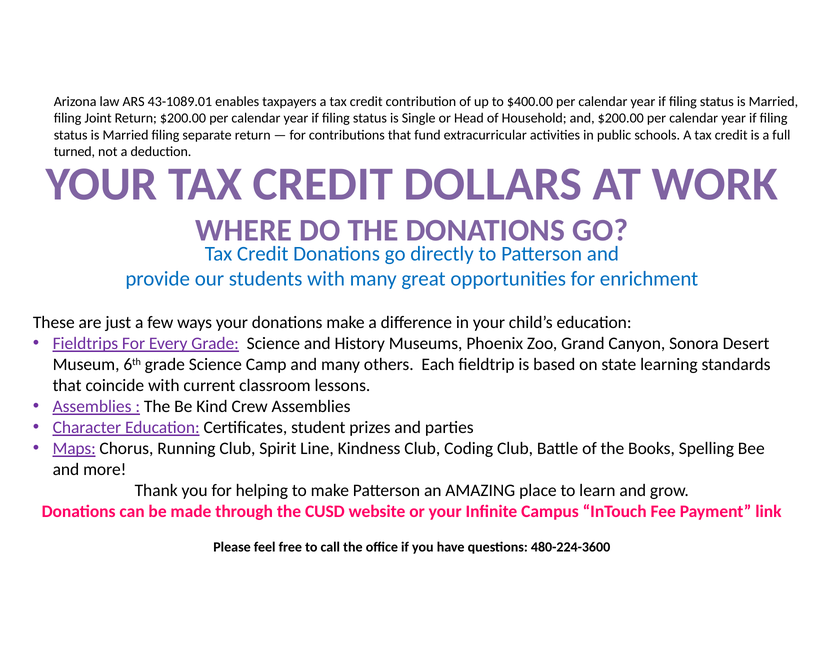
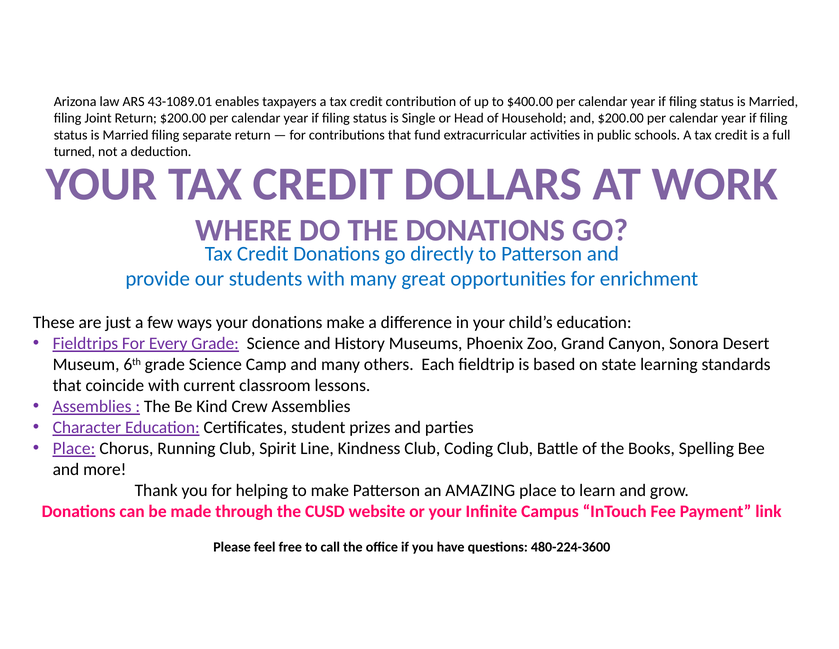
Maps at (74, 448): Maps -> Place
